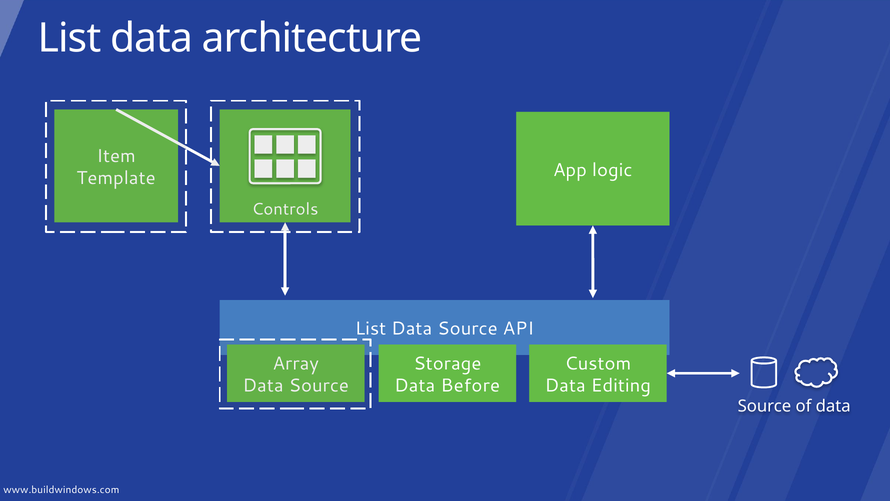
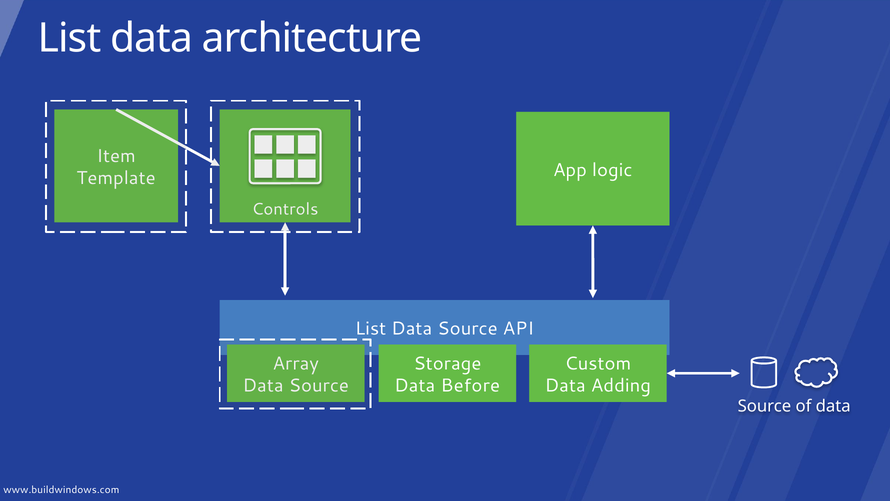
Editing: Editing -> Adding
